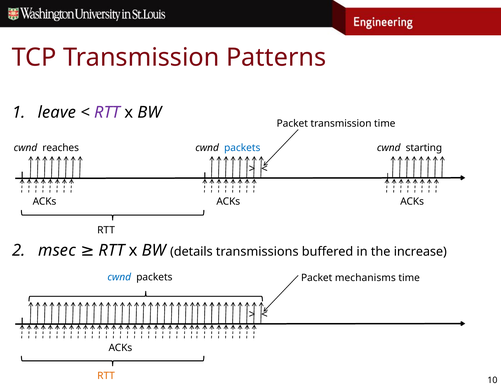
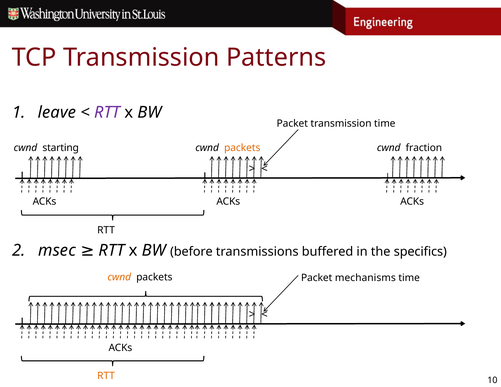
reaches: reaches -> starting
packets at (242, 148) colour: blue -> orange
starting: starting -> fraction
details: details -> before
increase: increase -> specifics
cwnd at (119, 277) colour: blue -> orange
